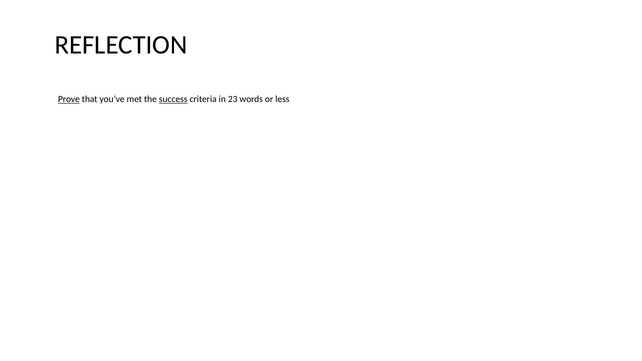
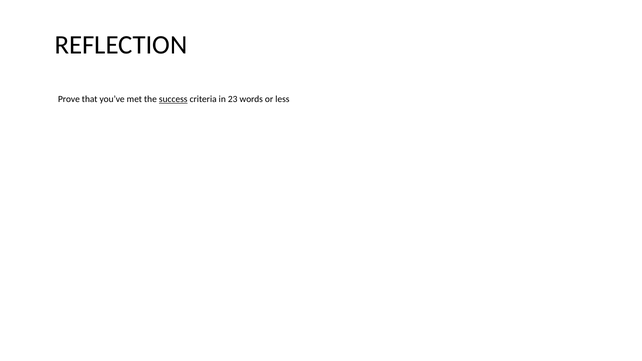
Prove underline: present -> none
